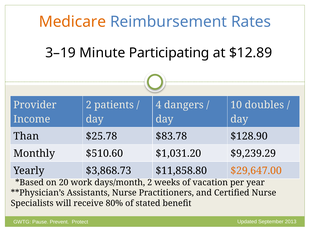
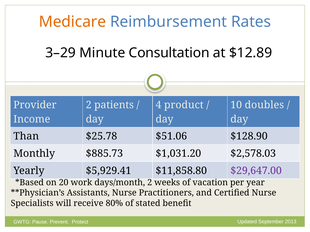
3–19: 3–19 -> 3–29
Participating: Participating -> Consultation
dangers: dangers -> product
$83.78: $83.78 -> $51.06
$510.60: $510.60 -> $885.73
$9,239.29: $9,239.29 -> $2,578.03
$3,868.73: $3,868.73 -> $5,929.41
$29,647.00 colour: orange -> purple
